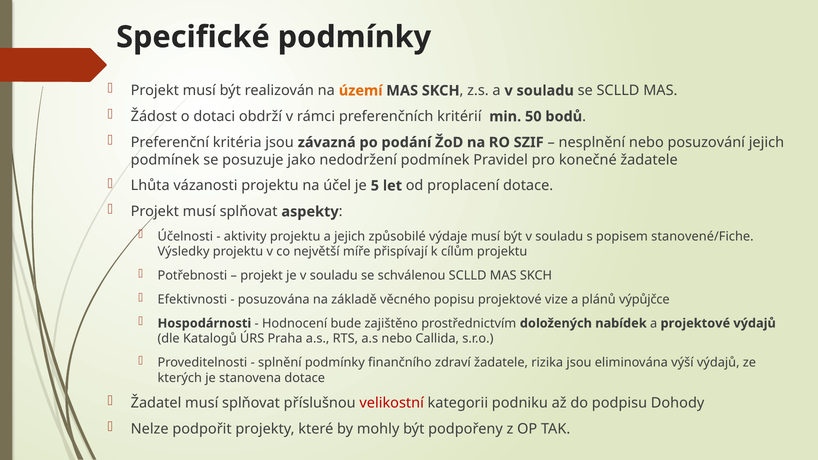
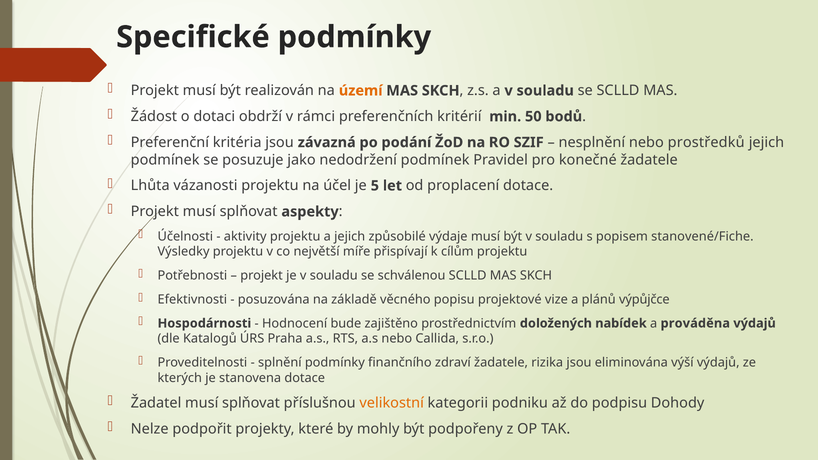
posuzování: posuzování -> prostředků
a projektové: projektové -> prováděna
velikostní colour: red -> orange
